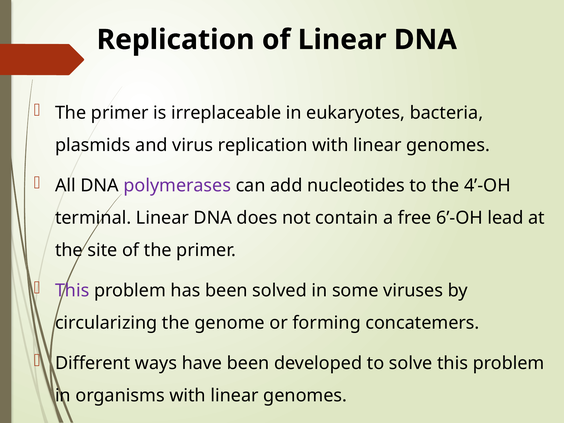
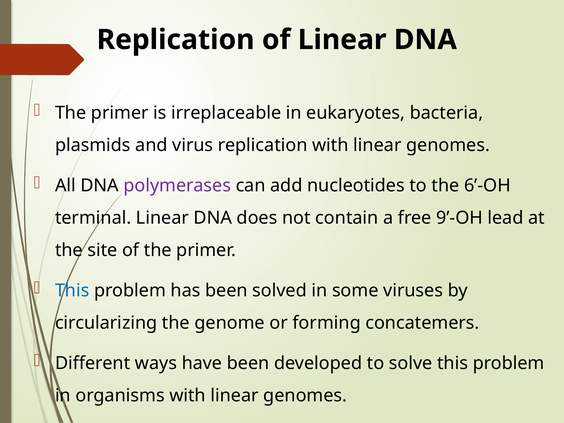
4’-OH: 4’-OH -> 6’-OH
6’-OH: 6’-OH -> 9’-OH
This at (72, 290) colour: purple -> blue
